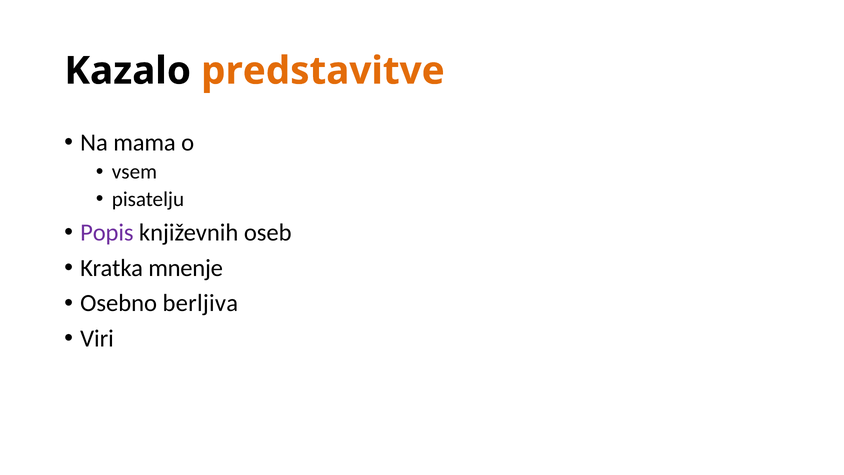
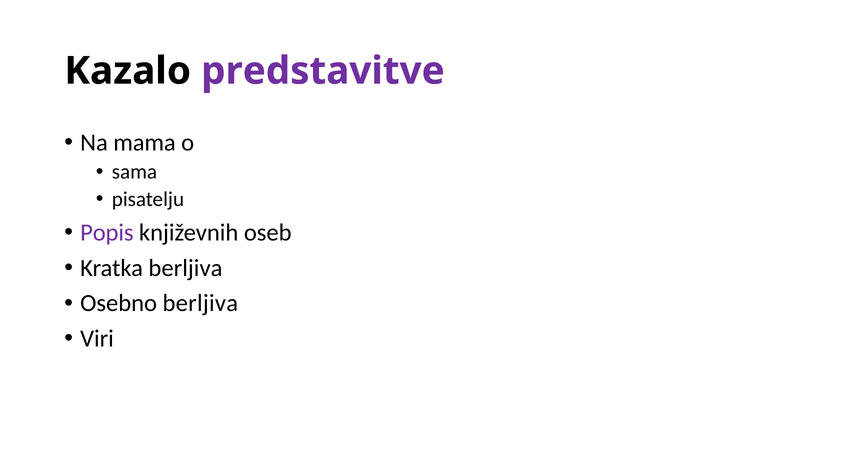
predstavitve colour: orange -> purple
vsem: vsem -> sama
Kratka mnenje: mnenje -> berljiva
